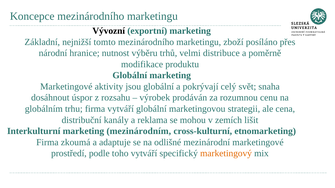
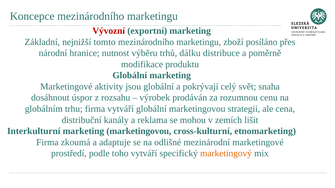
Vývozní colour: black -> red
velmi: velmi -> dálku
marketing mezinárodním: mezinárodním -> marketingovou
